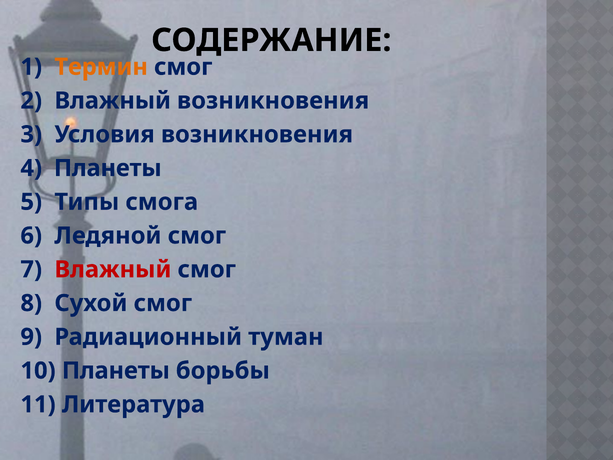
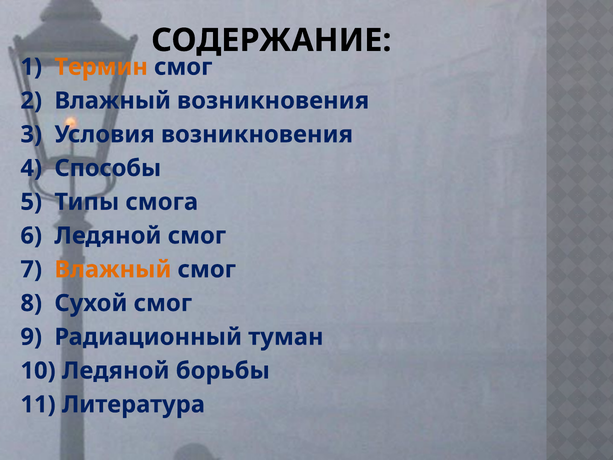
4 Планеты: Планеты -> Способы
Влажный at (113, 269) colour: red -> orange
10 Планеты: Планеты -> Ледяной
